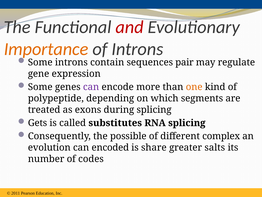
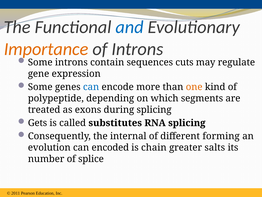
and colour: red -> blue
pair: pair -> cuts
can at (91, 87) colour: purple -> blue
possible: possible -> internal
complex: complex -> forming
share: share -> chain
codes: codes -> splice
